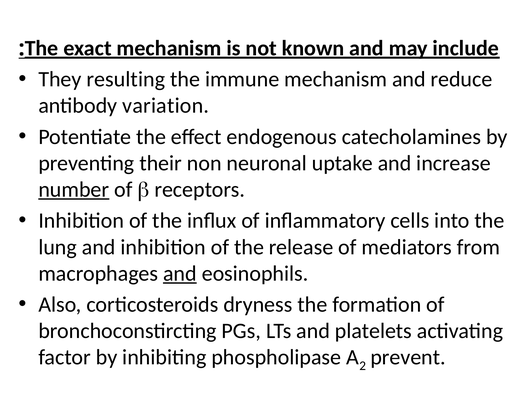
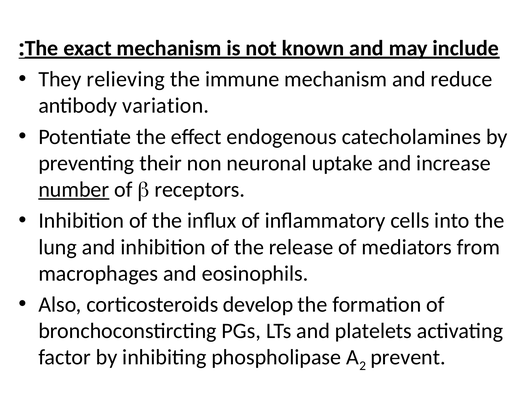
resulting: resulting -> relieving
and at (180, 274) underline: present -> none
dryness: dryness -> develop
